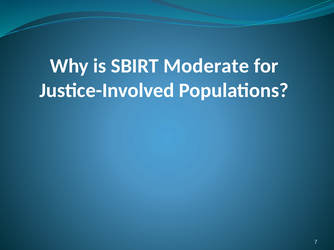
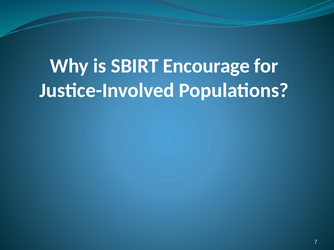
Moderate: Moderate -> Encourage
